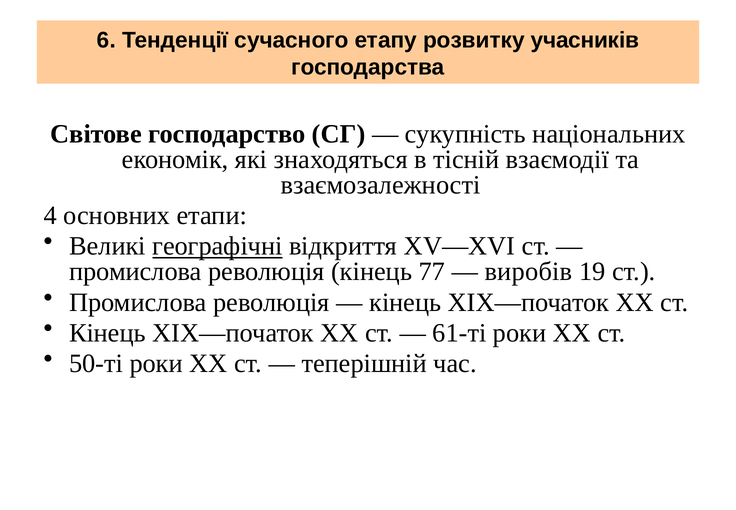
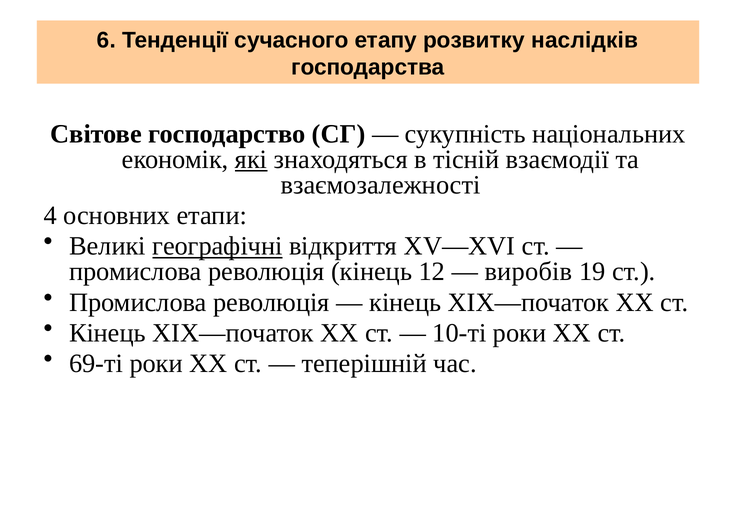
учасників: учасників -> наслідків
які underline: none -> present
77: 77 -> 12
61-ті: 61-ті -> 10-ті
50-ті: 50-ті -> 69-ті
